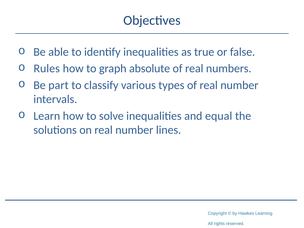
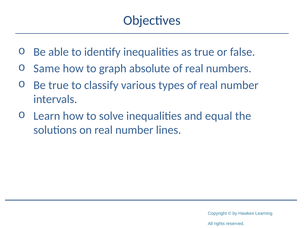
Rules: Rules -> Same
Be part: part -> true
